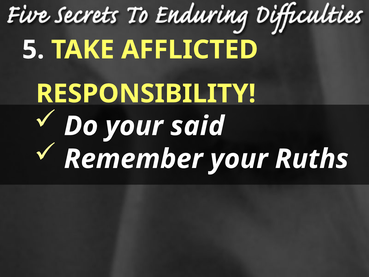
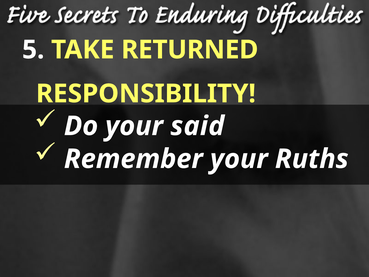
AFFLICTED: AFFLICTED -> RETURNED
